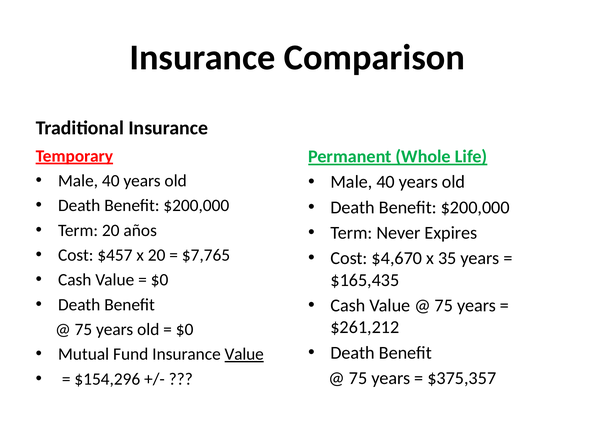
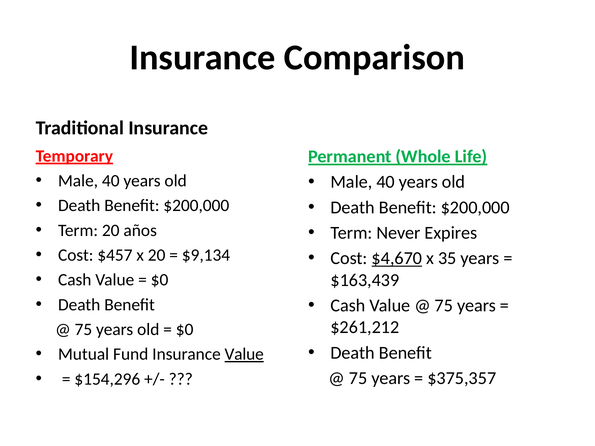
$7,765: $7,765 -> $9,134
$4,670 underline: none -> present
$165,435: $165,435 -> $163,439
